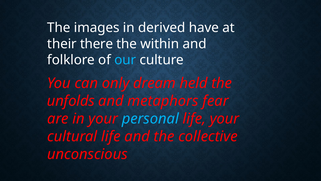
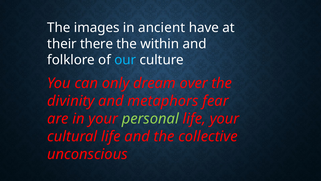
derived: derived -> ancient
held: held -> over
unfolds: unfolds -> divinity
personal colour: light blue -> light green
